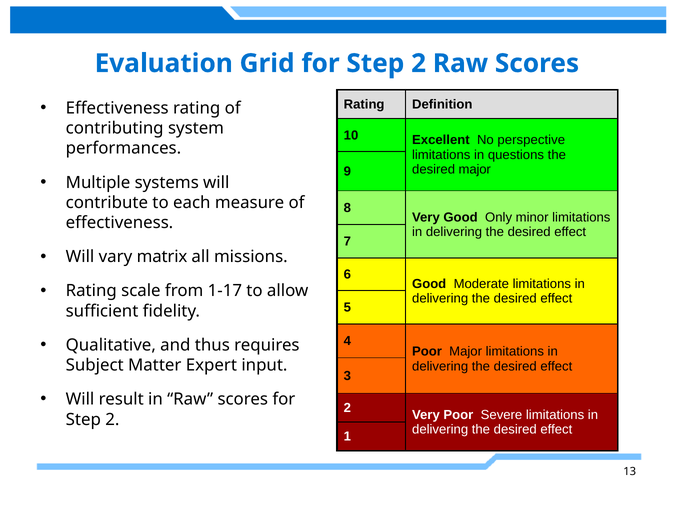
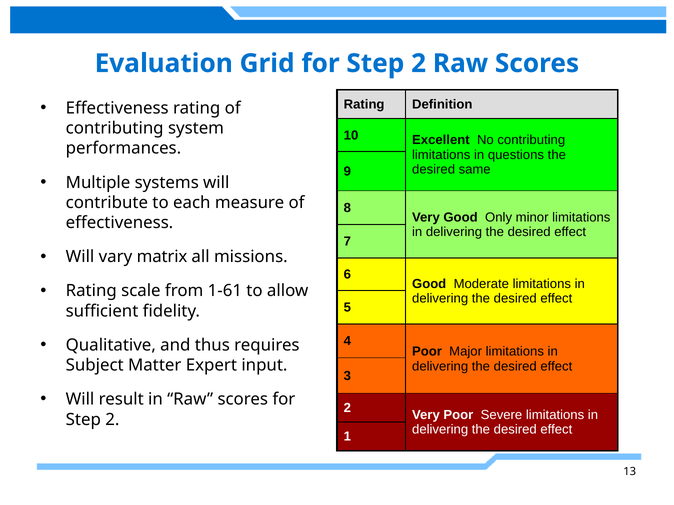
No perspective: perspective -> contributing
desired major: major -> same
1-17: 1-17 -> 1-61
